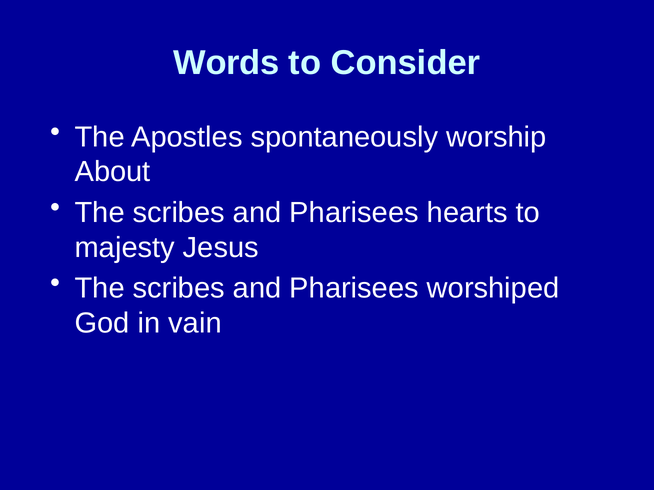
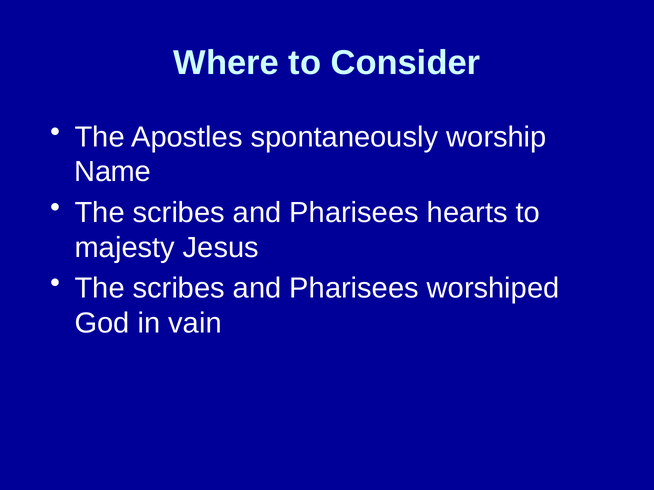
Words: Words -> Where
About: About -> Name
